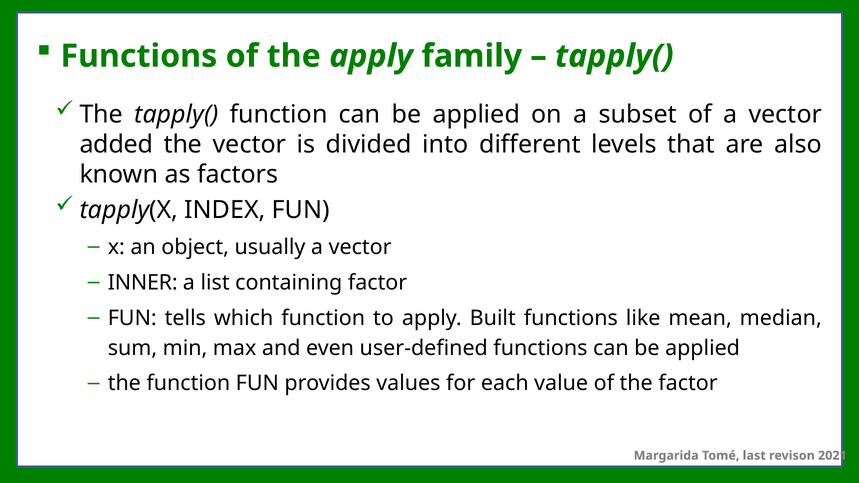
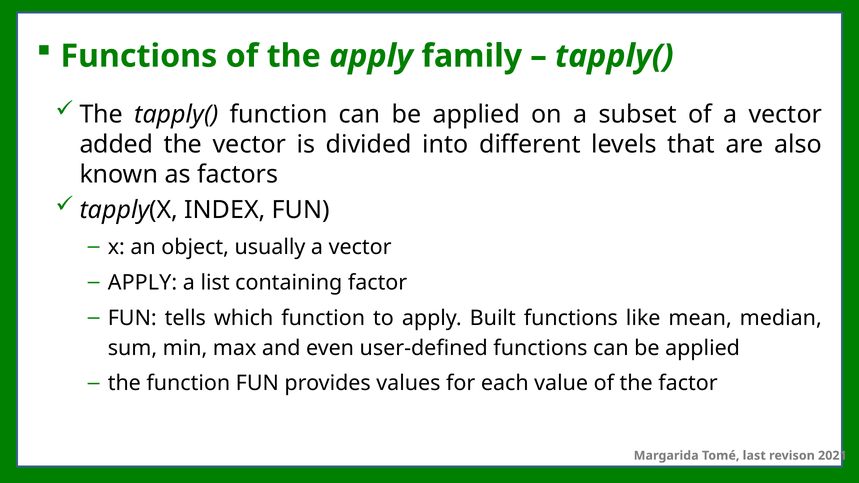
INNER at (143, 283): INNER -> APPLY
